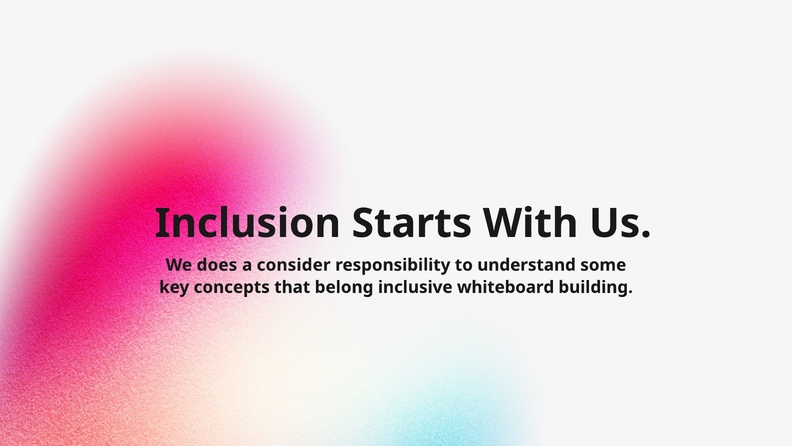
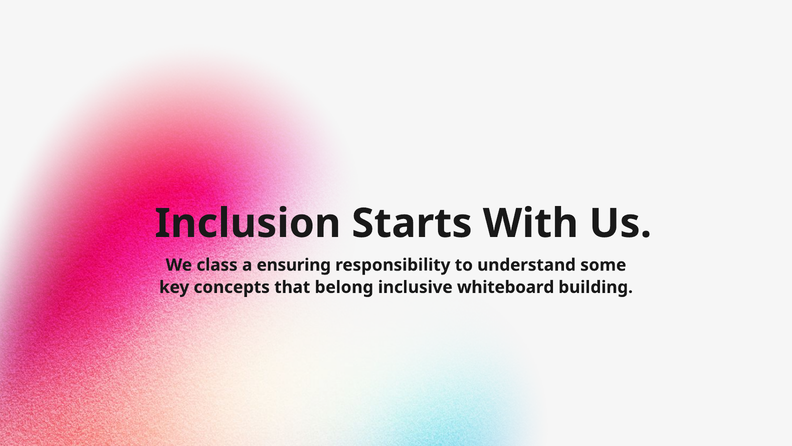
does: does -> class
consider: consider -> ensuring
